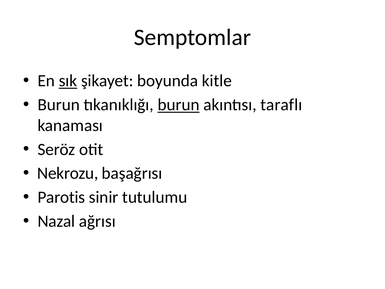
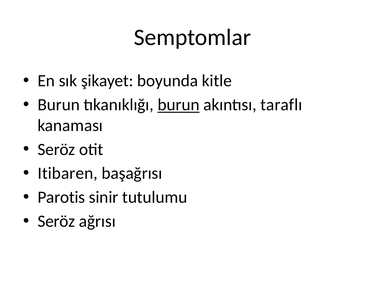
sık underline: present -> none
Nekrozu: Nekrozu -> Itibaren
Nazal at (56, 221): Nazal -> Seröz
